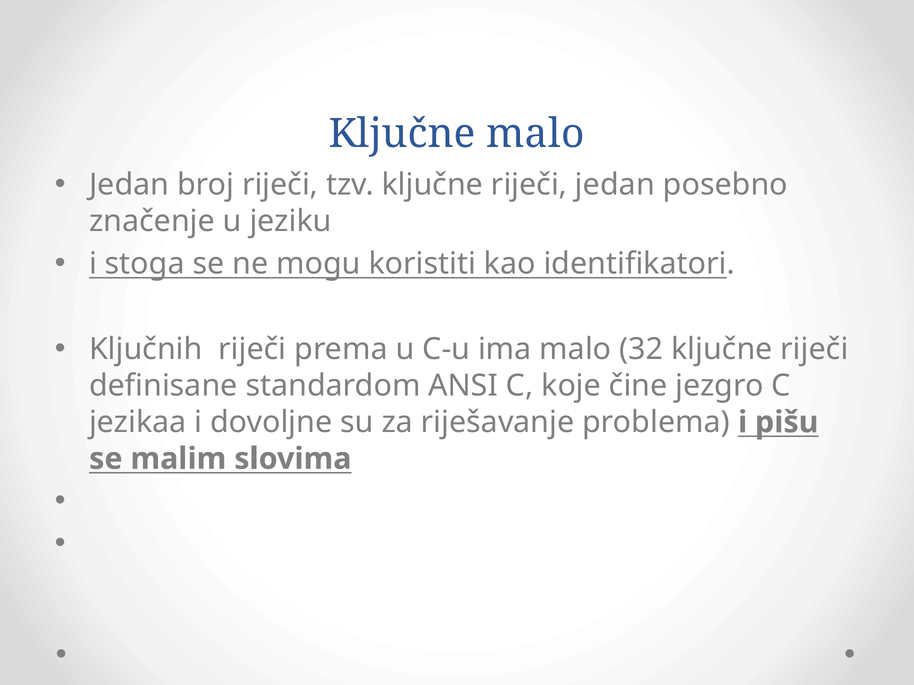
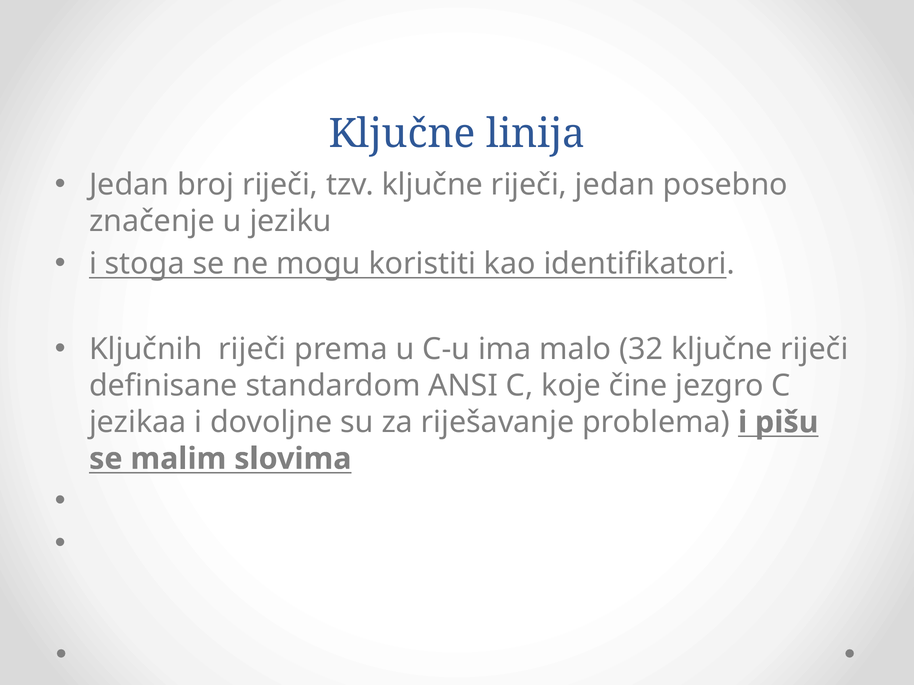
Ključne malo: malo -> linija
